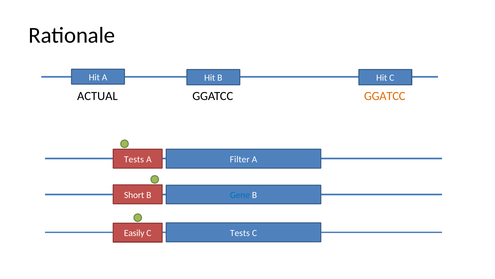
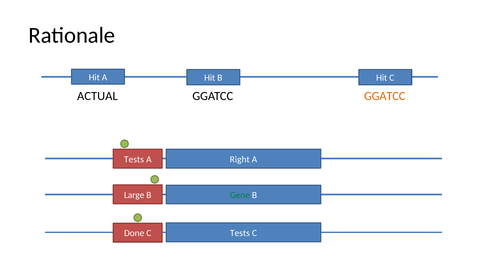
Filter: Filter -> Right
Short: Short -> Large
Gene colour: blue -> green
Easily: Easily -> Done
